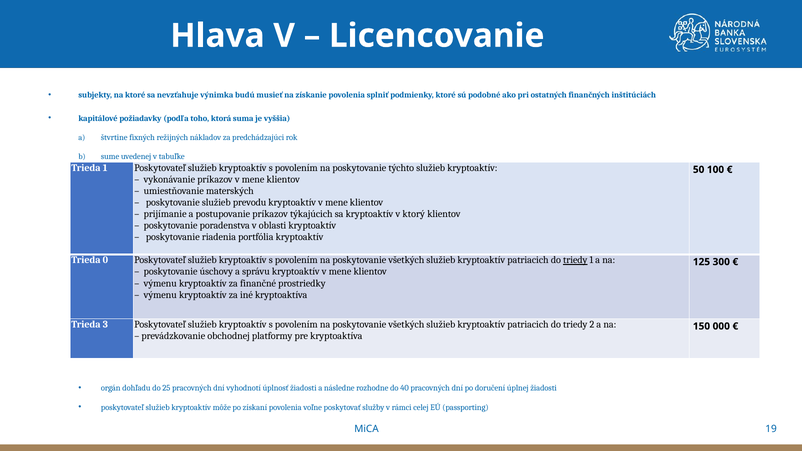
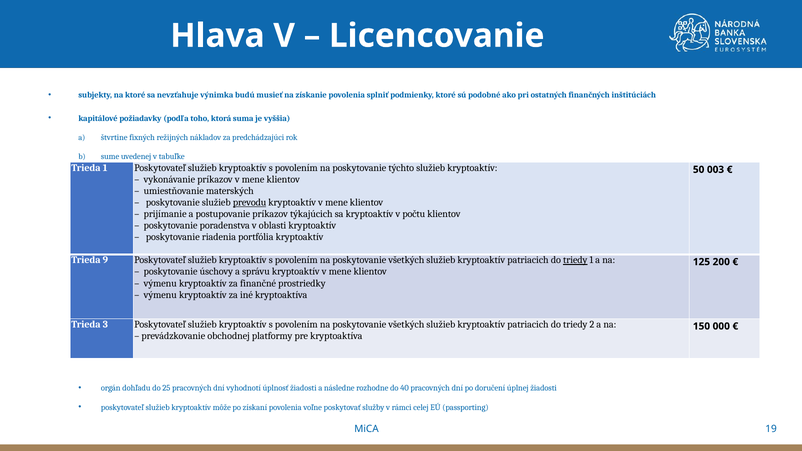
100: 100 -> 003
prevodu underline: none -> present
ktorý: ktorý -> počtu
0: 0 -> 9
300: 300 -> 200
